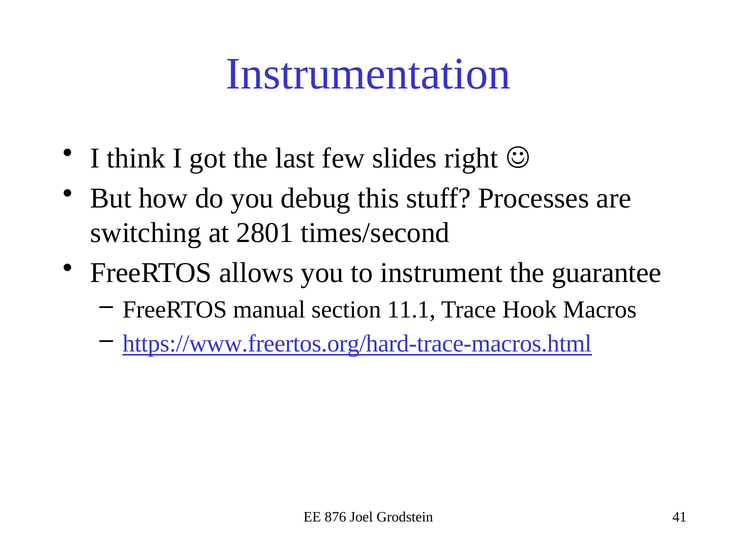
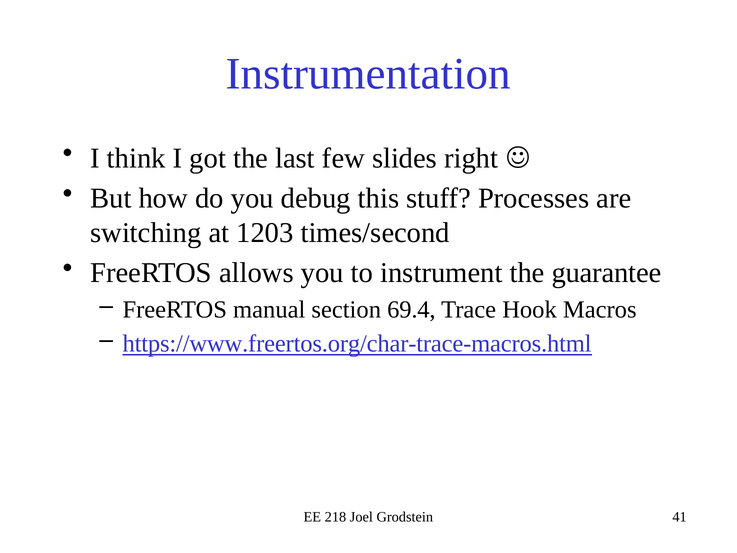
2801: 2801 -> 1203
11.1: 11.1 -> 69.4
https://www.freertos.org/hard-trace-macros.html: https://www.freertos.org/hard-trace-macros.html -> https://www.freertos.org/char-trace-macros.html
876: 876 -> 218
